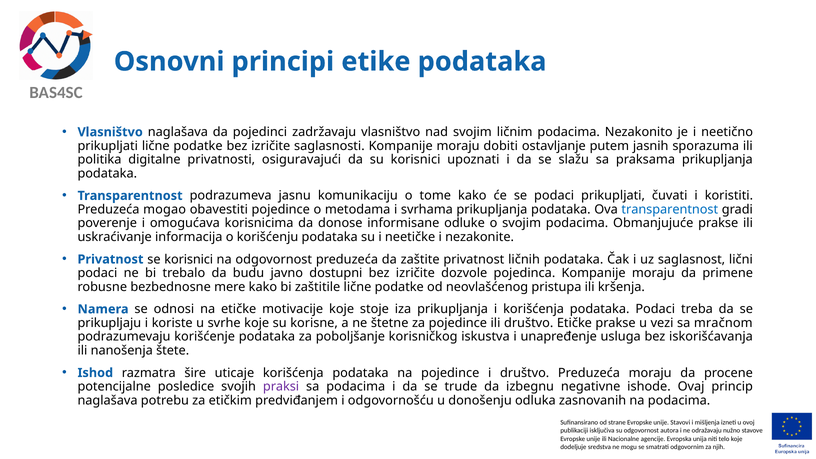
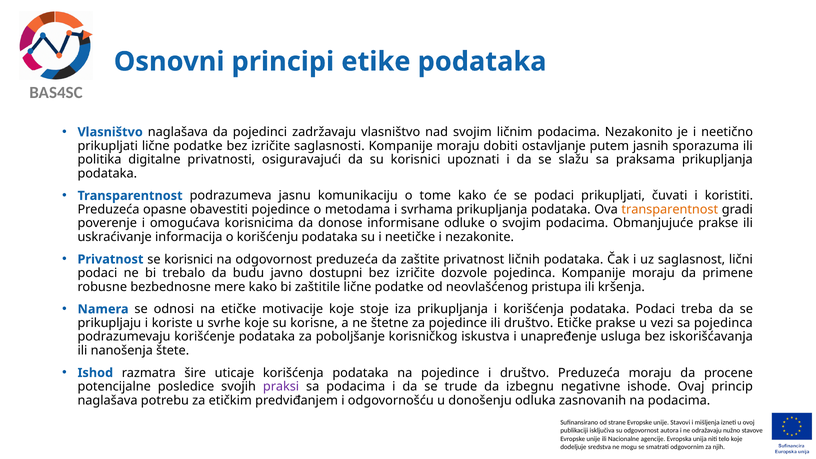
mogao: mogao -> opasne
transparentnost at (670, 209) colour: blue -> orange
sa mračnom: mračnom -> pojedinca
